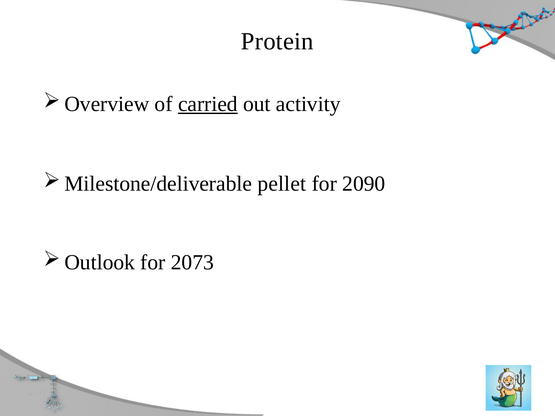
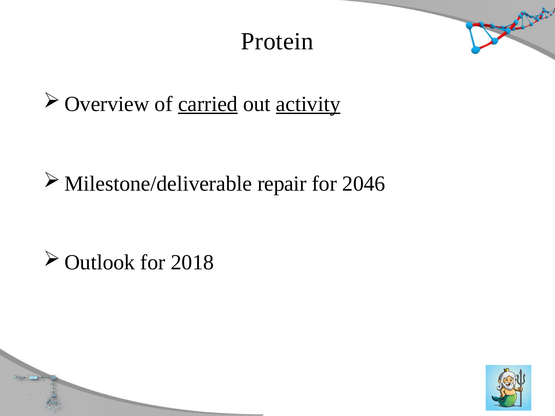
activity underline: none -> present
pellet: pellet -> repair
2090: 2090 -> 2046
2073: 2073 -> 2018
